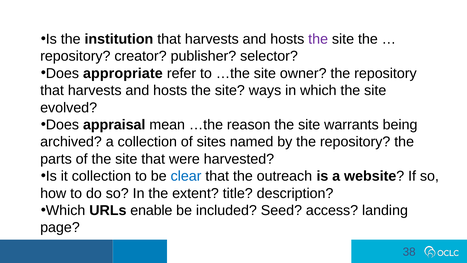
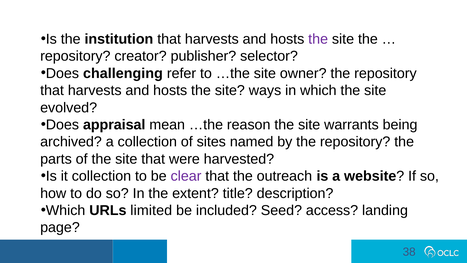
appropriate: appropriate -> challenging
clear colour: blue -> purple
enable: enable -> limited
